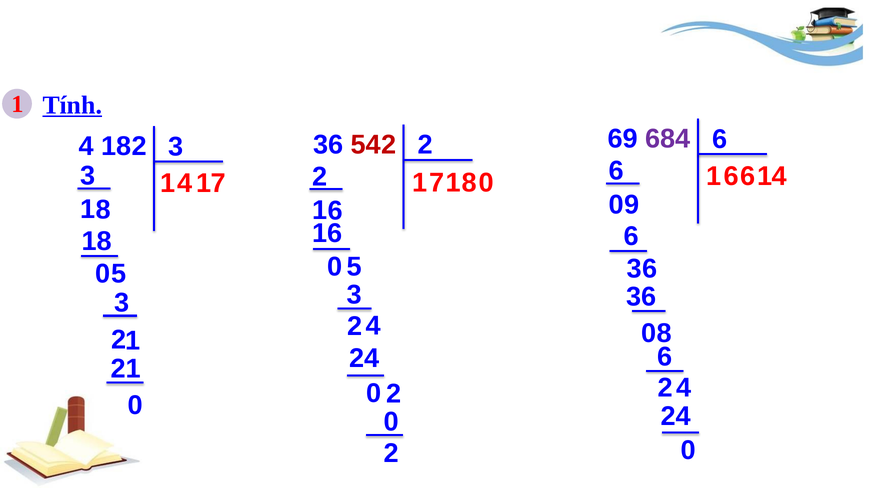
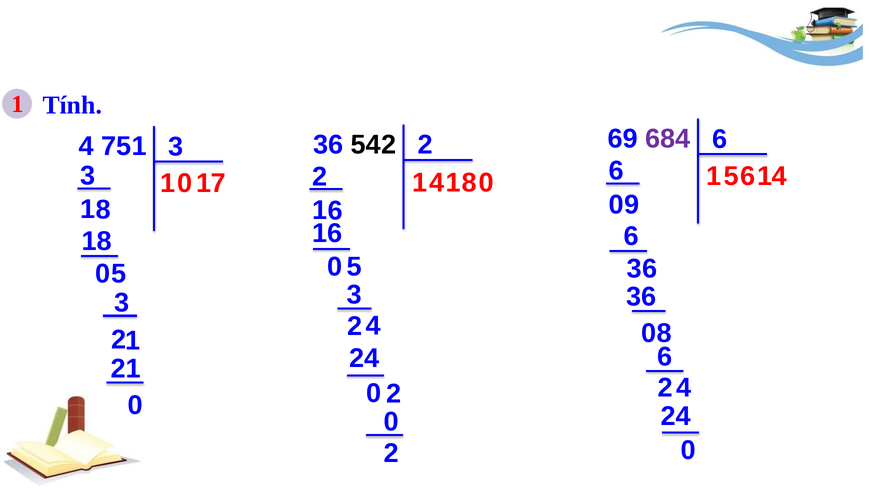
Tính underline: present -> none
542 colour: red -> black
182: 182 -> 751
6 at (731, 176): 6 -> 5
4 at (185, 183): 4 -> 0
7 at (437, 183): 7 -> 4
